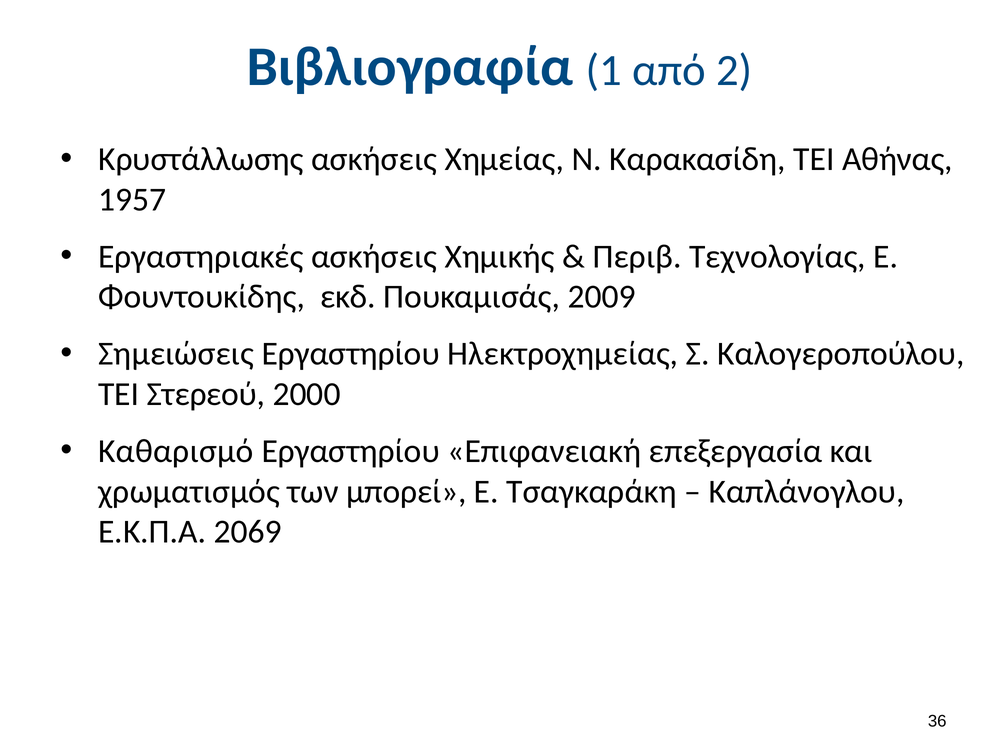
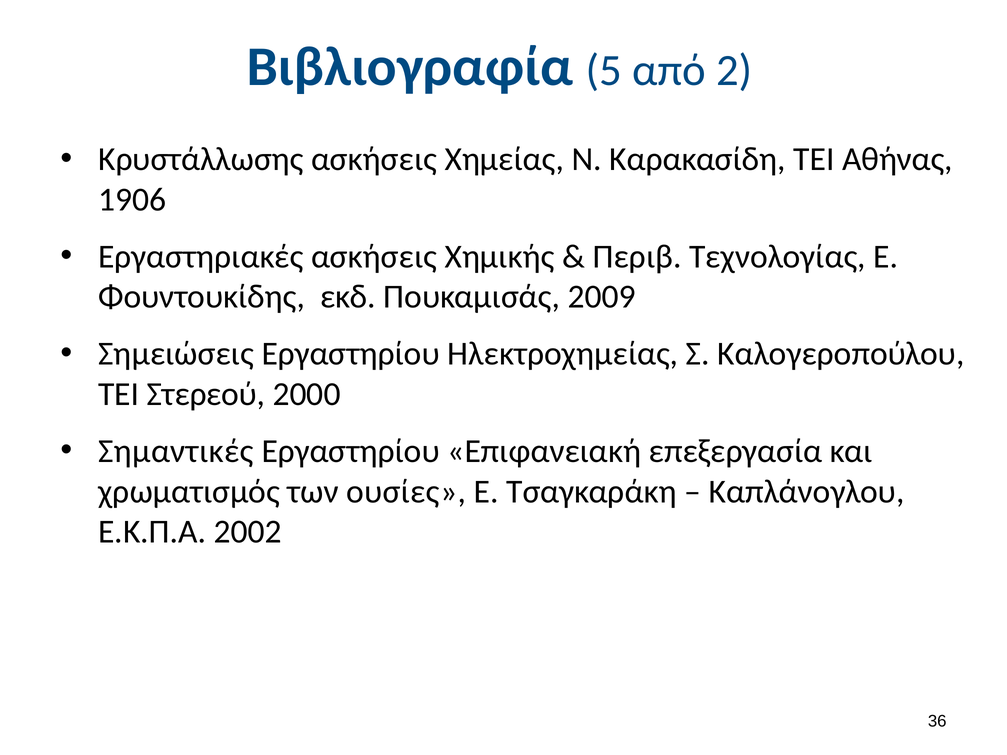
1: 1 -> 5
1957: 1957 -> 1906
Καθαρισμό: Καθαρισμό -> Σημαντικές
μπορεί: μπορεί -> ουσίες
2069: 2069 -> 2002
